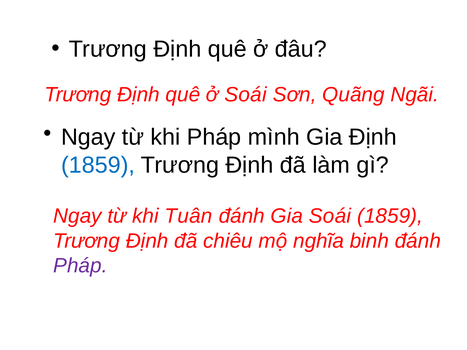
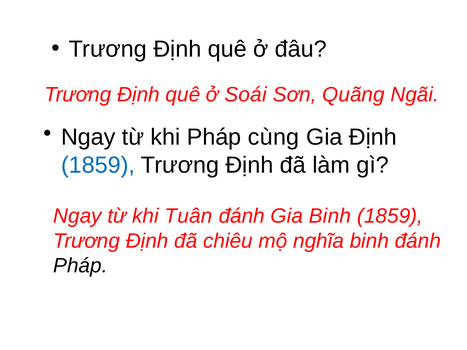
mình: mình -> cùng
Gia Soái: Soái -> Binh
Pháp at (80, 266) colour: purple -> black
